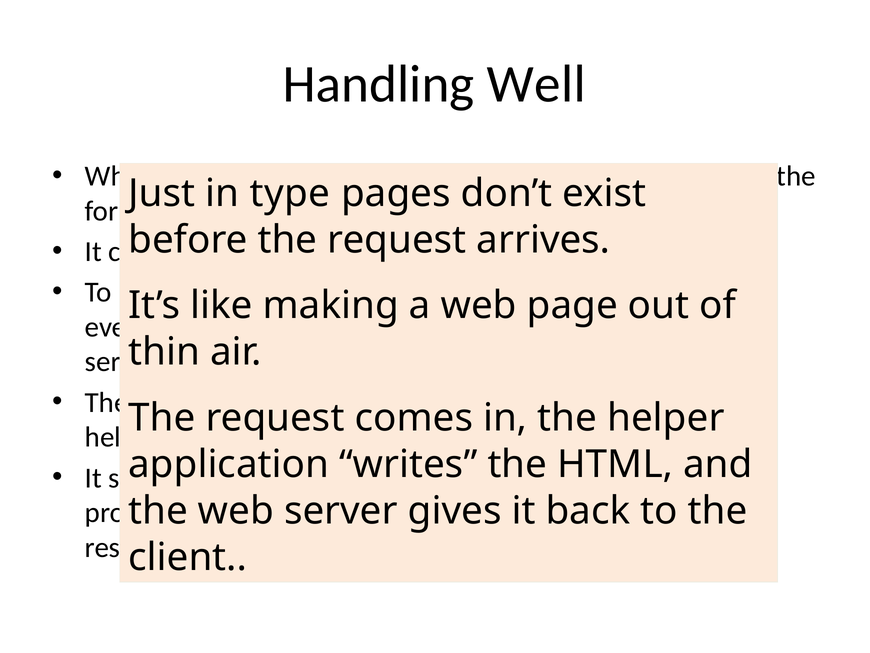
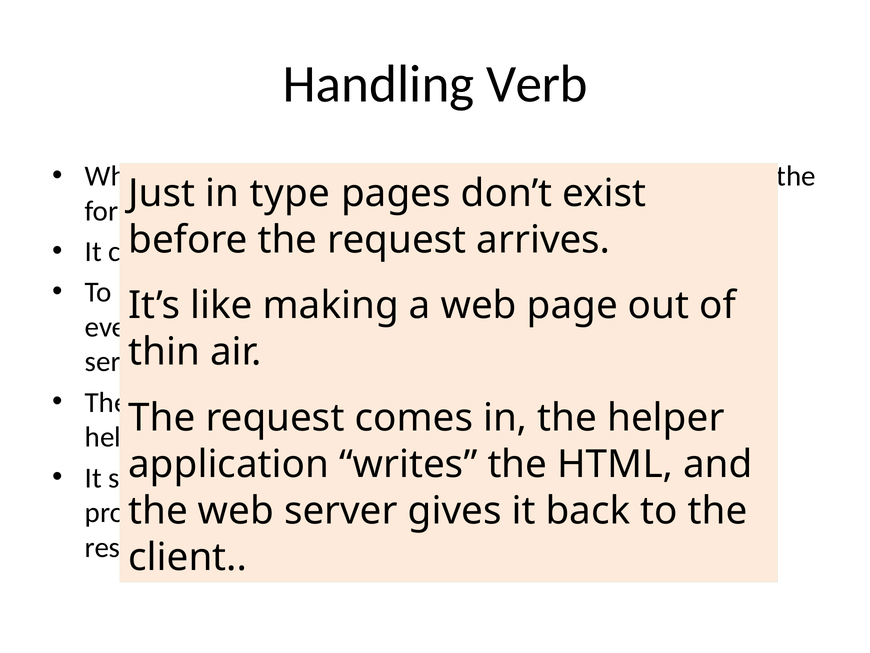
Well: Well -> Verb
